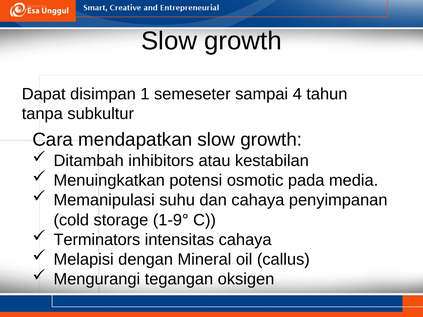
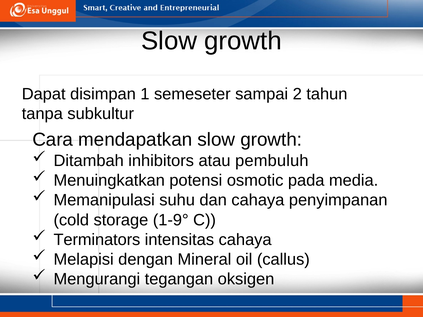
4: 4 -> 2
kestabilan: kestabilan -> pembuluh
